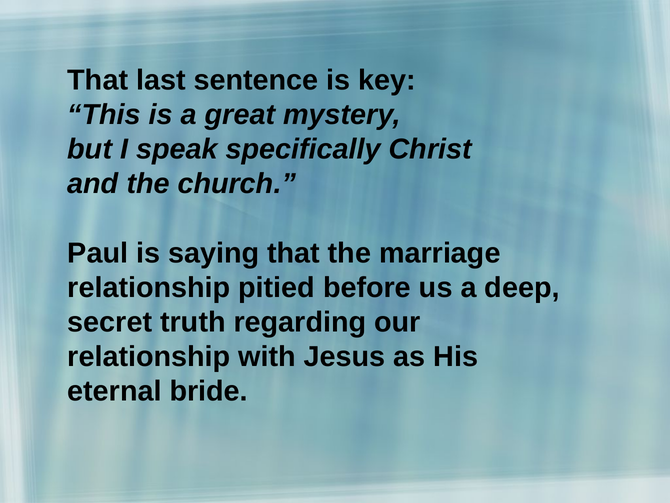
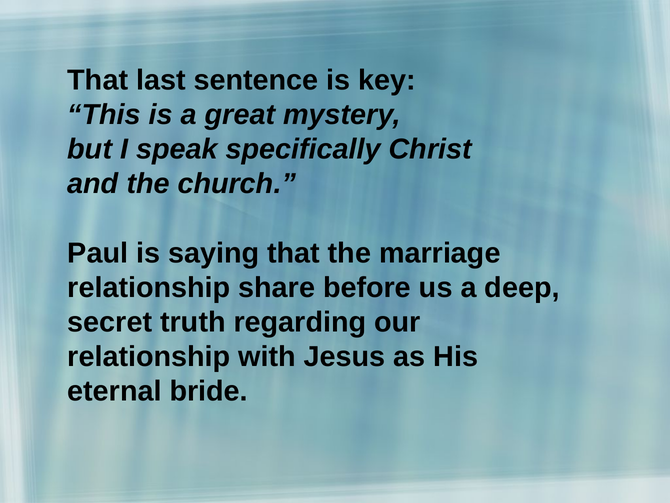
pitied: pitied -> share
